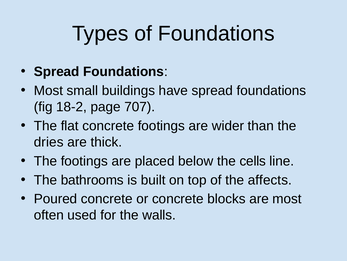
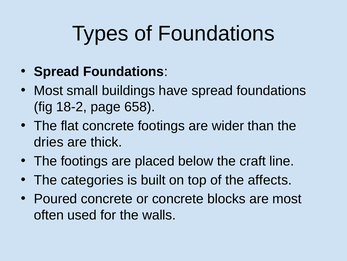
707: 707 -> 658
cells: cells -> craft
bathrooms: bathrooms -> categories
